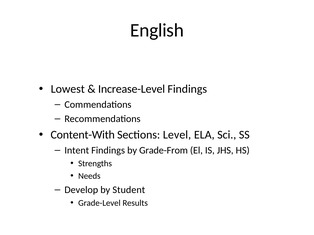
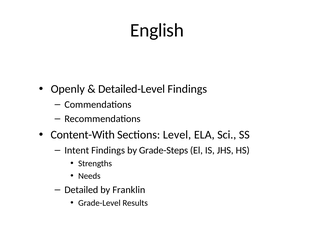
Lowest: Lowest -> Openly
Increase-Level: Increase-Level -> Detailed-Level
Grade-From: Grade-From -> Grade-Steps
Develop: Develop -> Detailed
Student: Student -> Franklin
